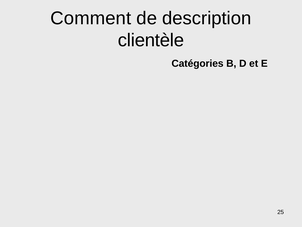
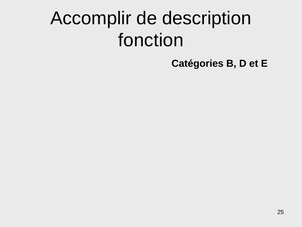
Comment: Comment -> Accomplir
clientèle: clientèle -> fonction
